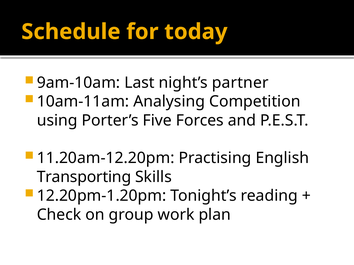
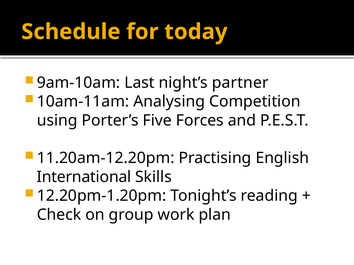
Transporting: Transporting -> International
